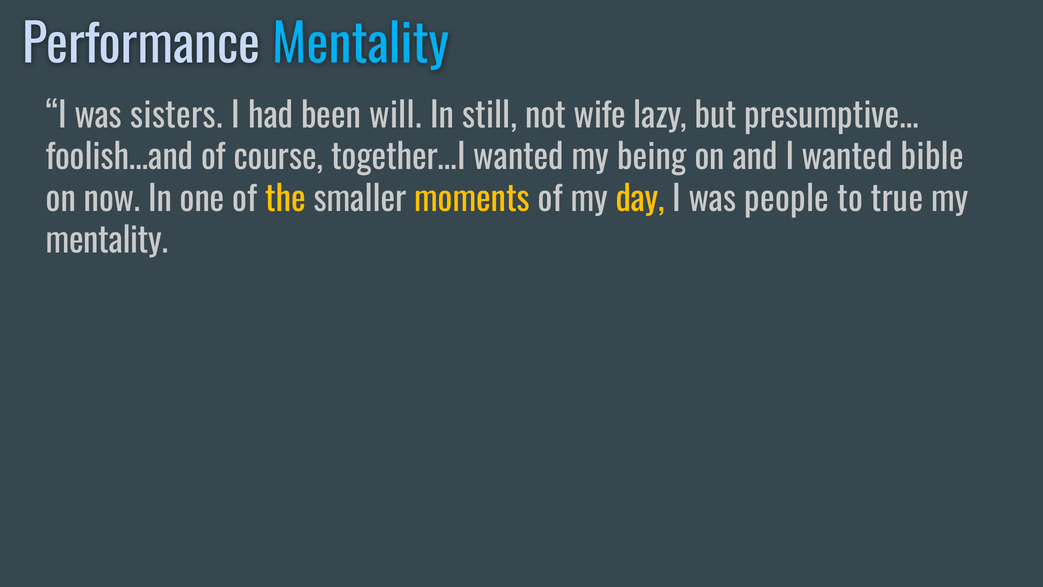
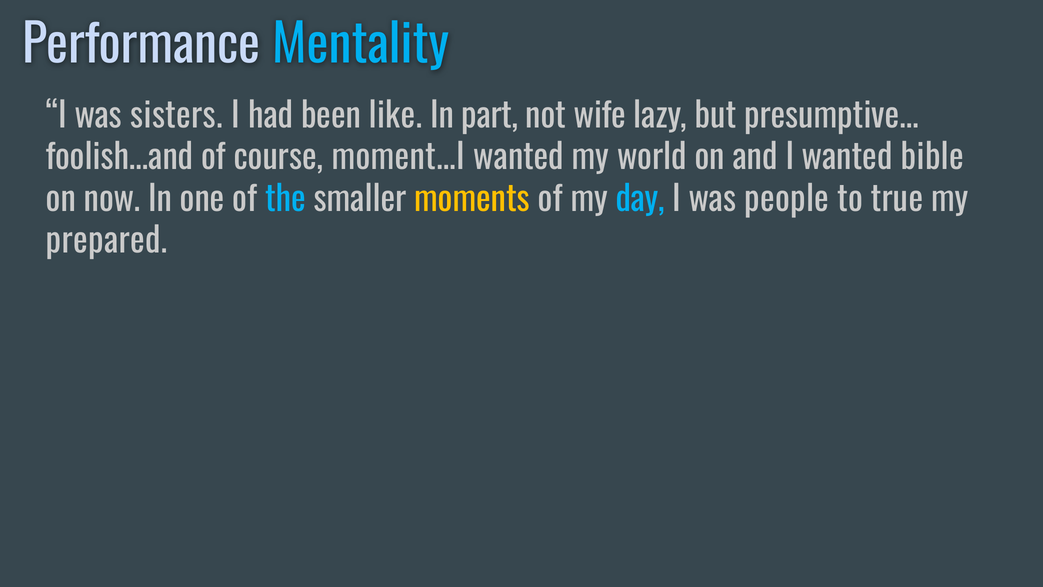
will: will -> like
still: still -> part
together…I: together…I -> moment…I
being: being -> world
the colour: yellow -> light blue
day colour: yellow -> light blue
mentality at (107, 241): mentality -> prepared
